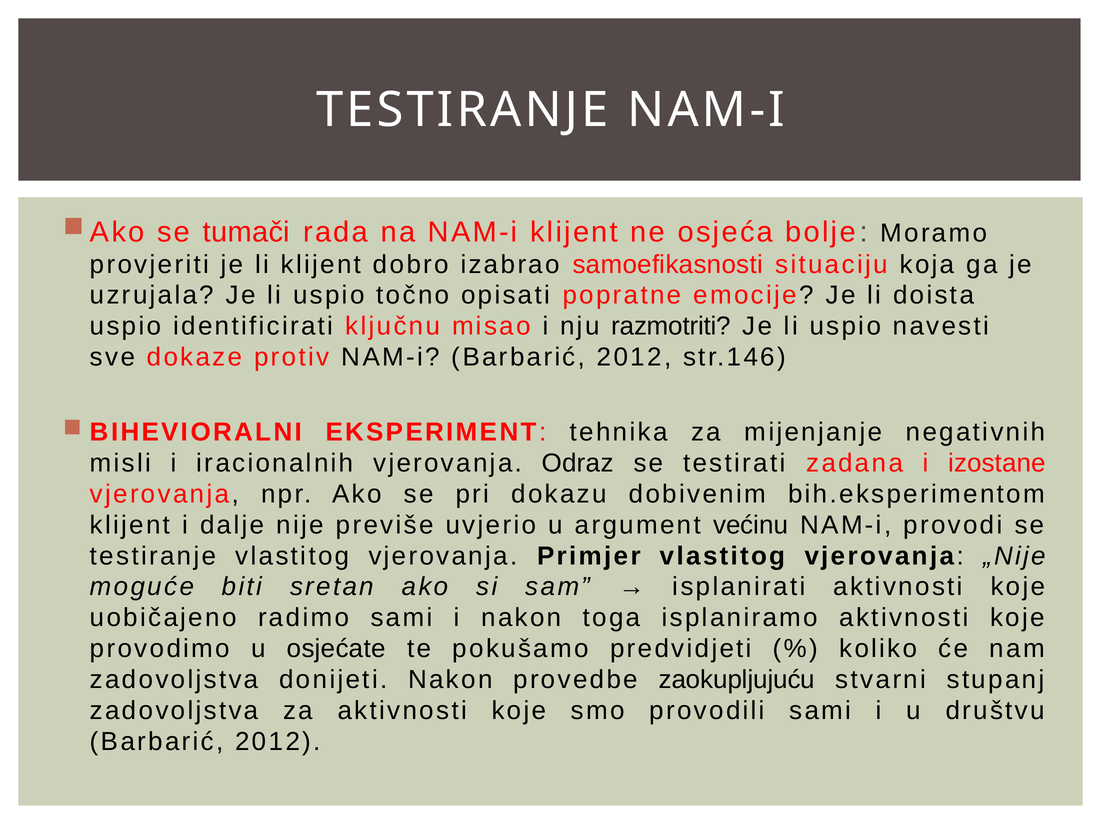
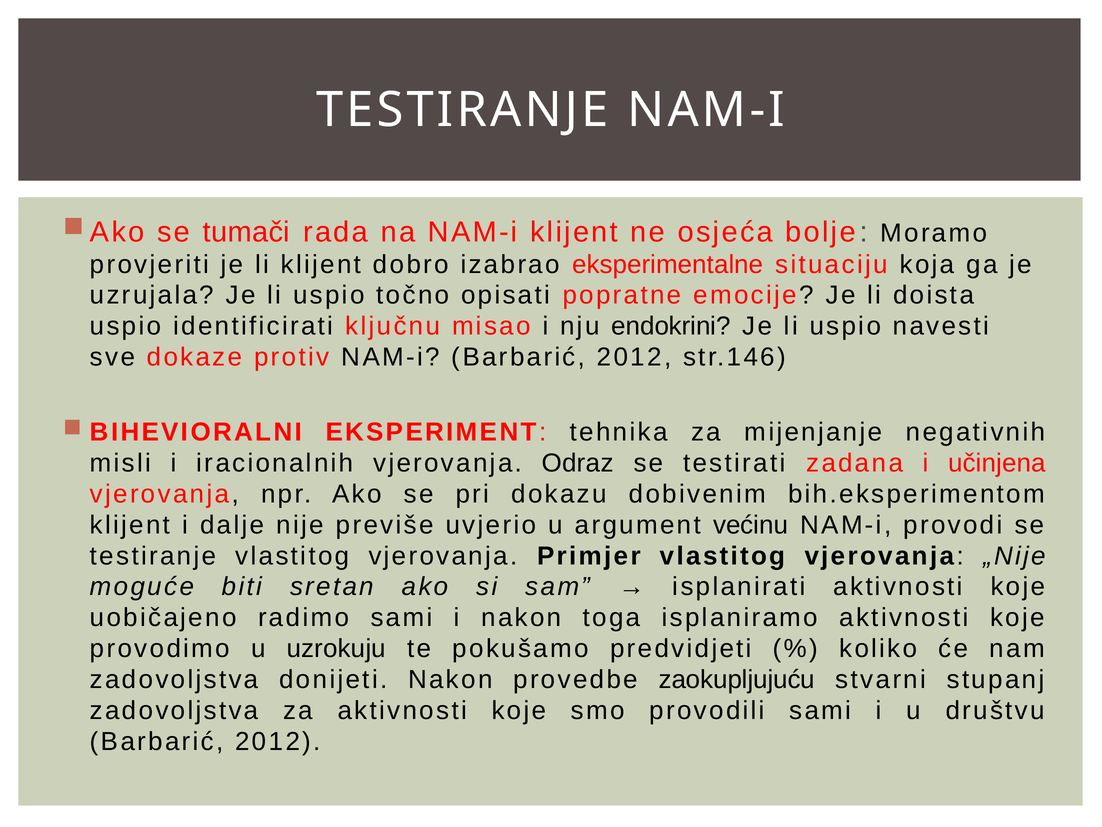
samoefikasnosti: samoefikasnosti -> eksperimentalne
razmotriti: razmotriti -> endokrini
izostane: izostane -> učinjena
osjećate: osjećate -> uzrokuju
